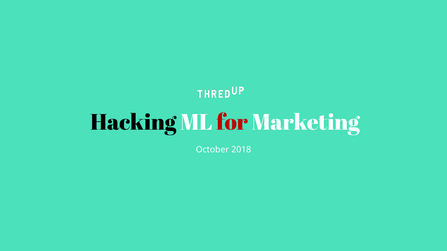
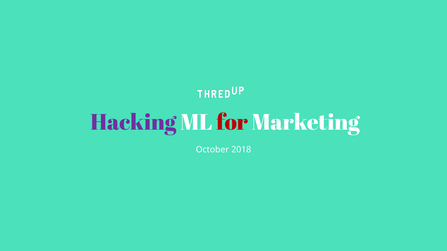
Hacking colour: black -> purple
